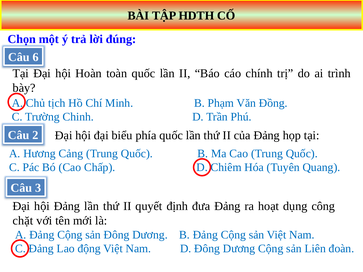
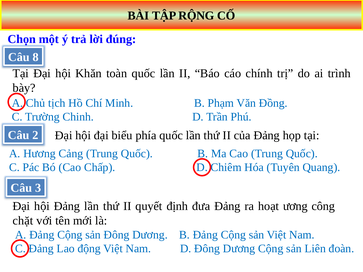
HDTH: HDTH -> RỘNG
6: 6 -> 8
Hoàn: Hoàn -> Khăn
dụng: dụng -> ương
